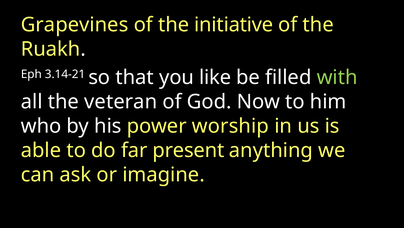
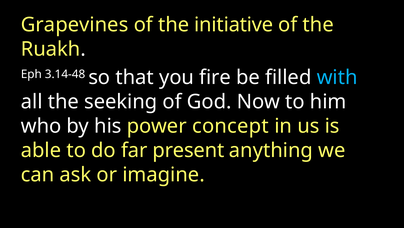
3.14-21: 3.14-21 -> 3.14-48
like: like -> fire
with colour: light green -> light blue
veteran: veteran -> seeking
worship: worship -> concept
